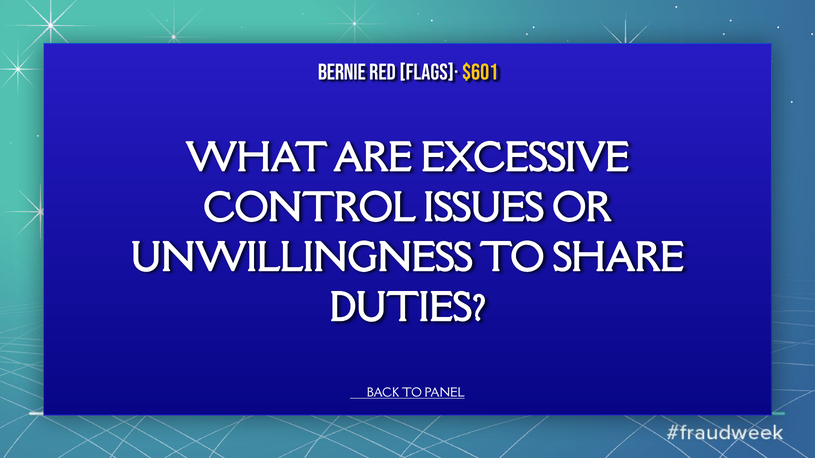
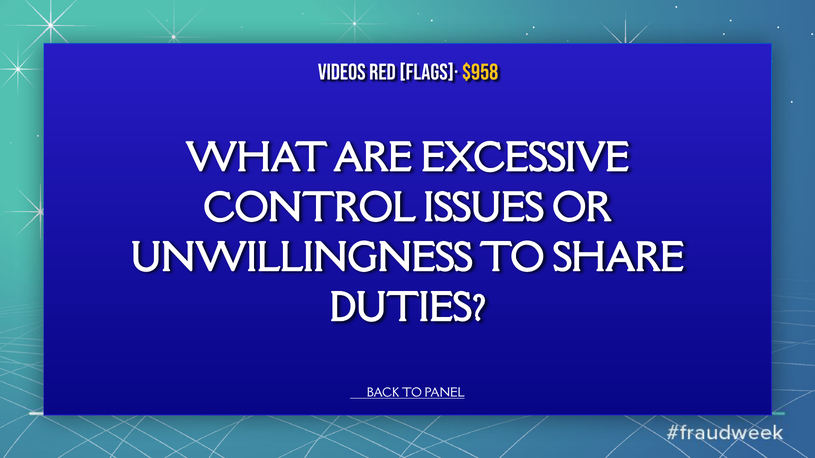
BERNIE: BERNIE -> VIDEOS
$601: $601 -> $958
